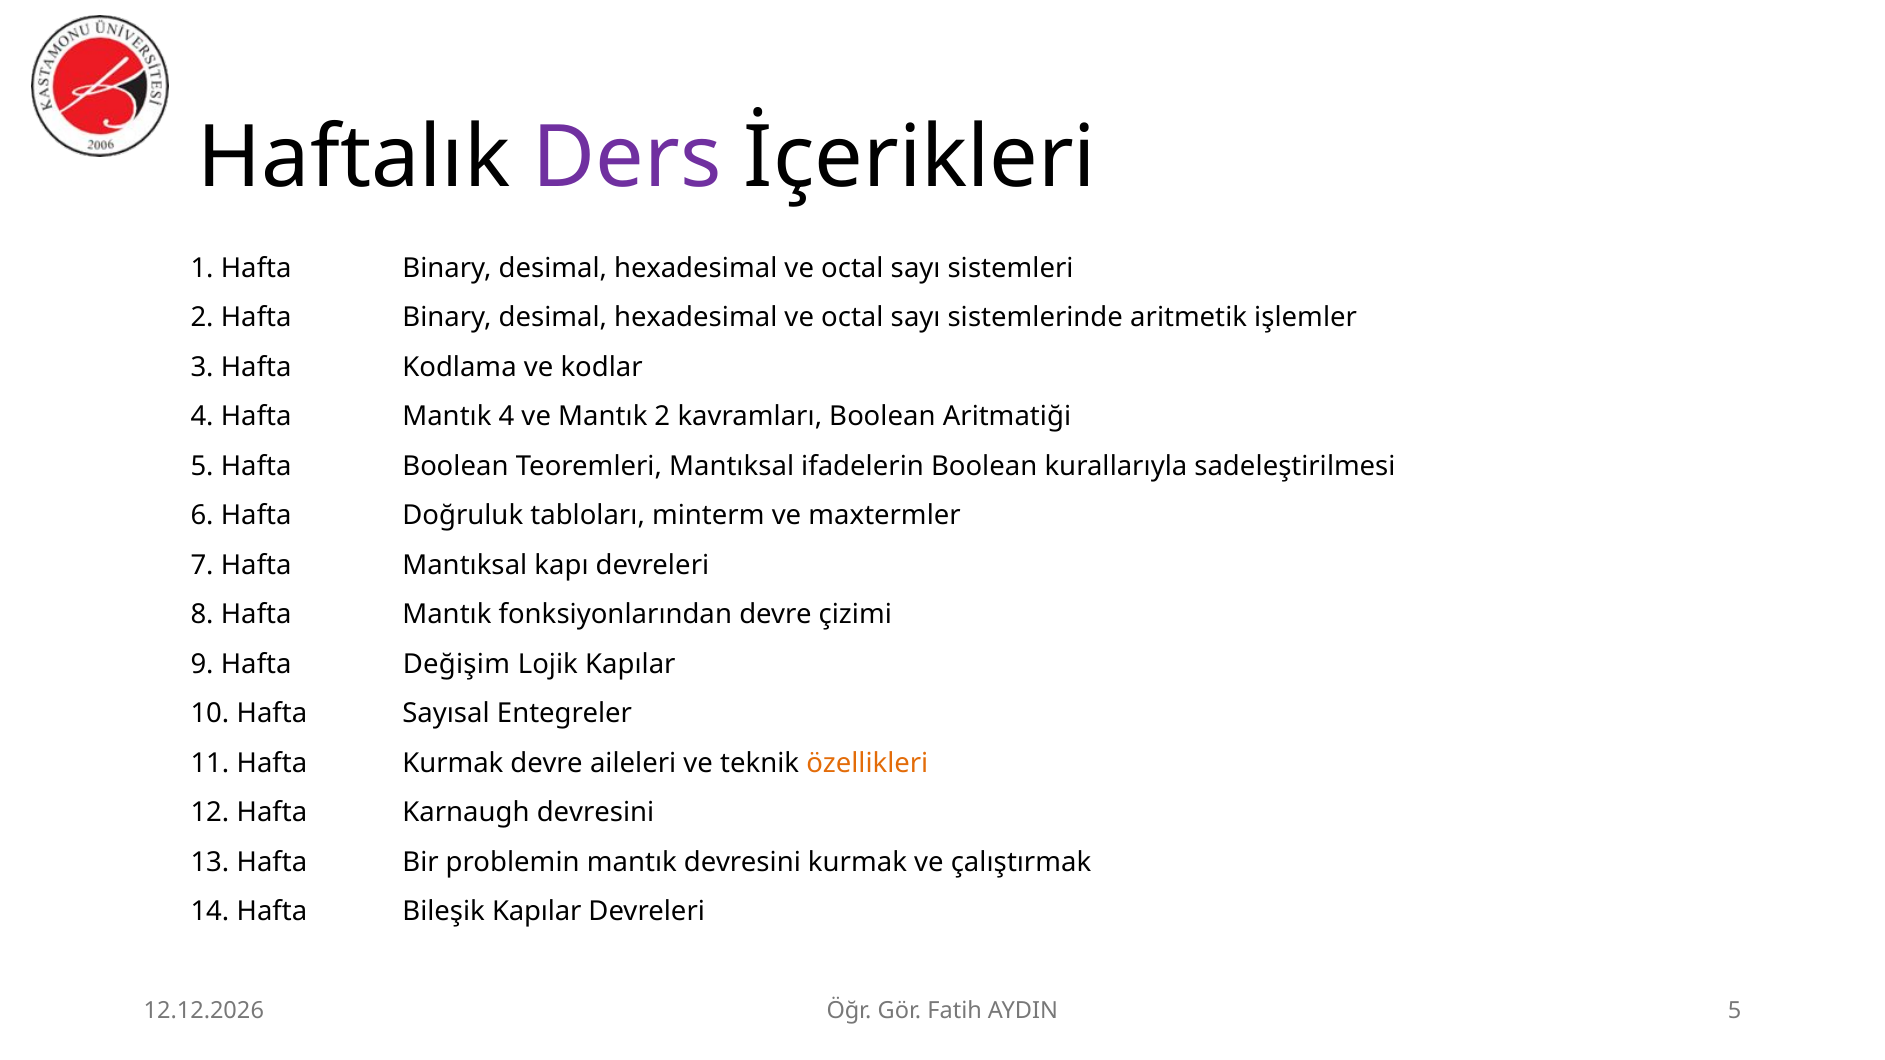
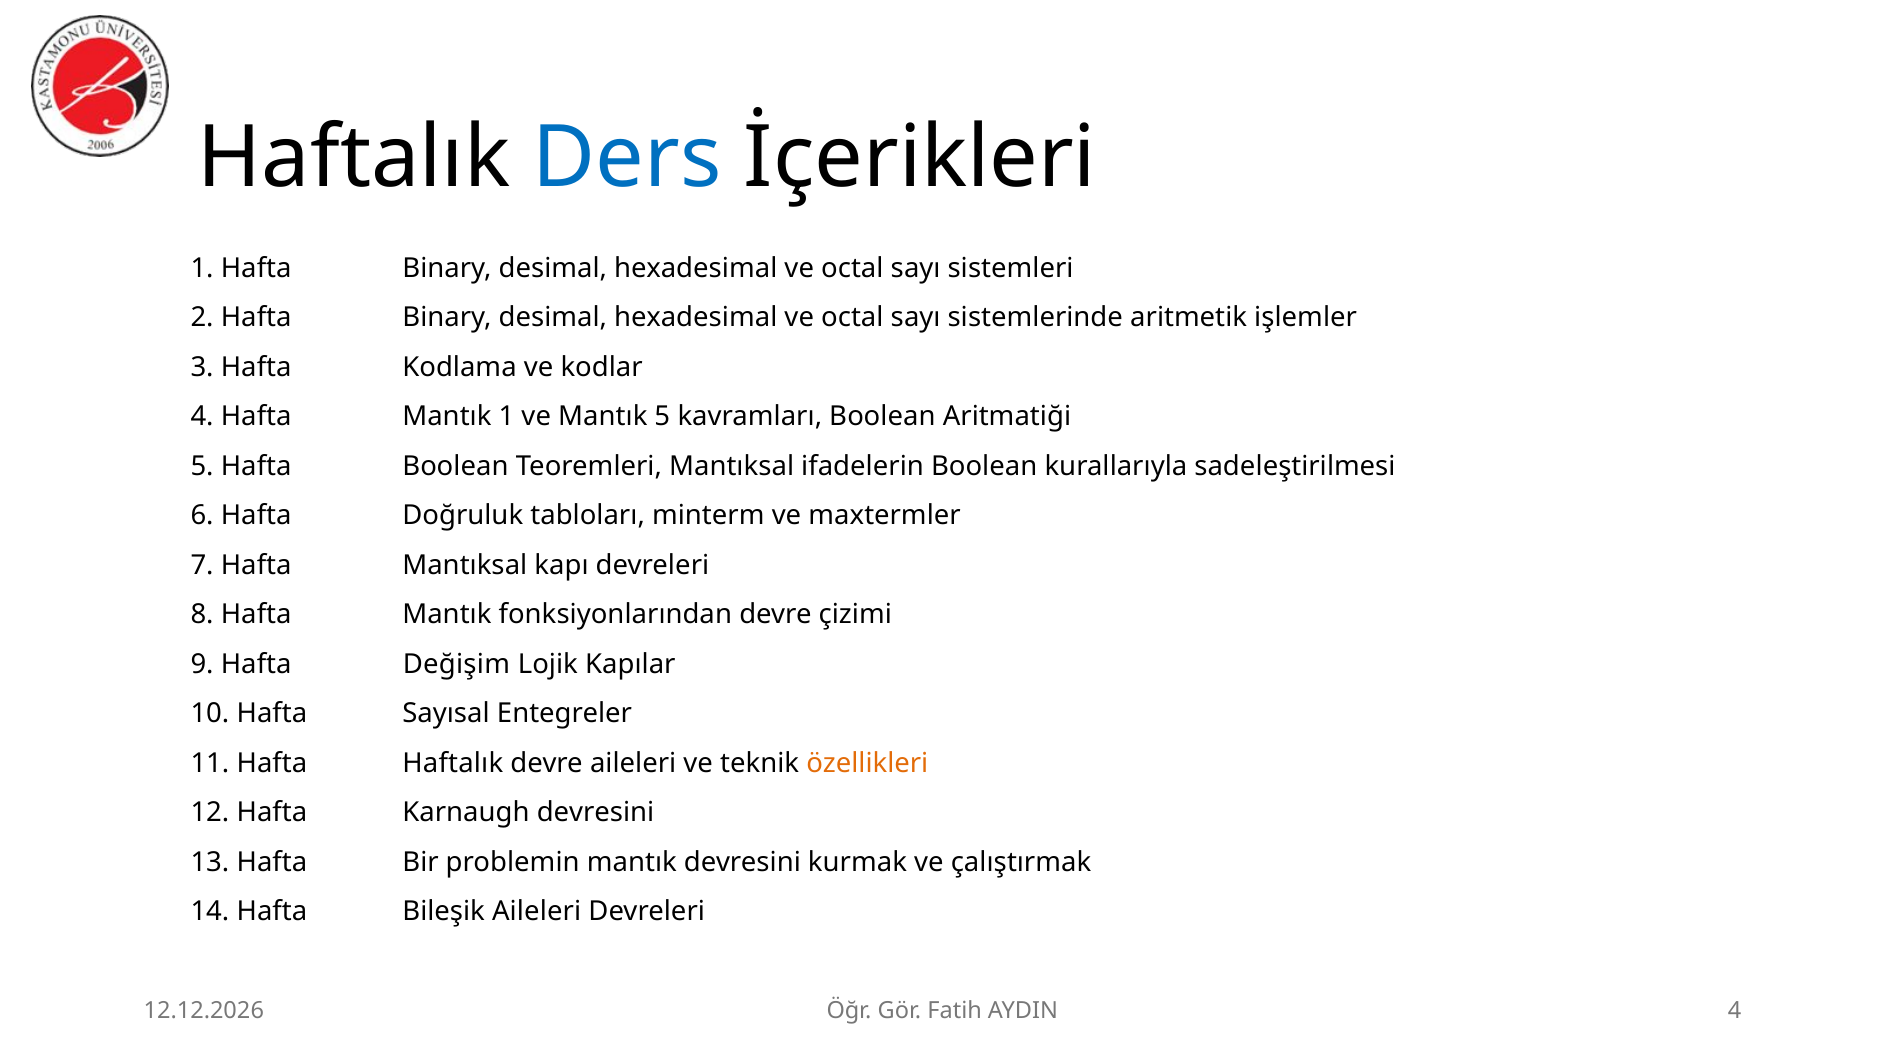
Ders colour: purple -> blue
Mantık 4: 4 -> 1
Mantık 2: 2 -> 5
Hafta Kurmak: Kurmak -> Haftalık
Bileşik Kapılar: Kapılar -> Aileleri
AYDIN 5: 5 -> 4
